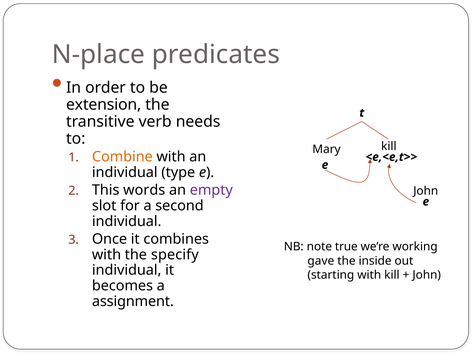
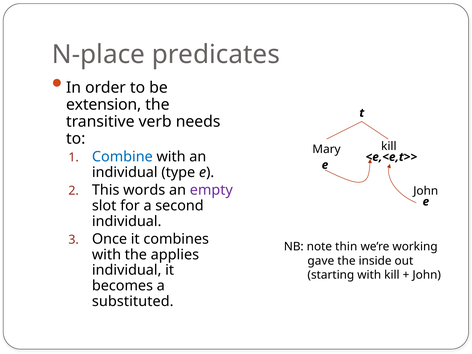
Combine colour: orange -> blue
true: true -> thin
specify: specify -> applies
assignment: assignment -> substituted
